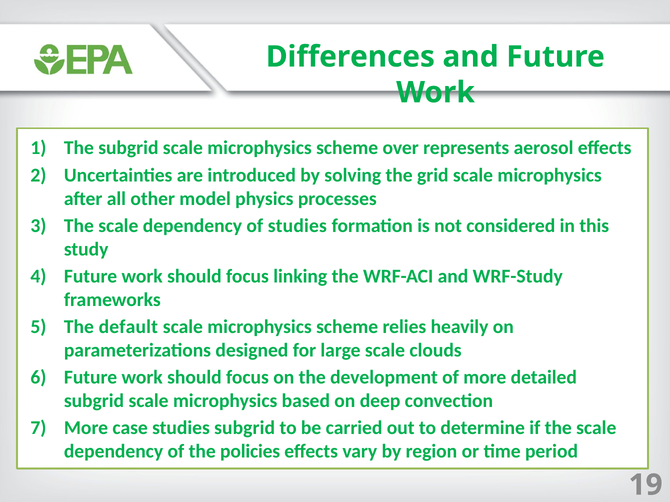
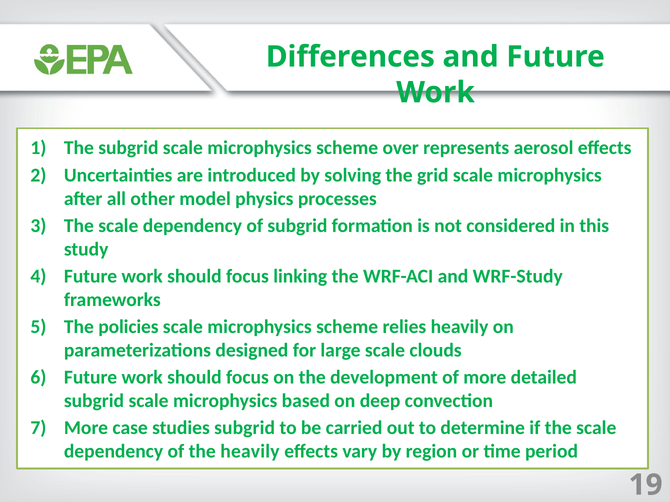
of studies: studies -> subgrid
default: default -> policies
the policies: policies -> heavily
